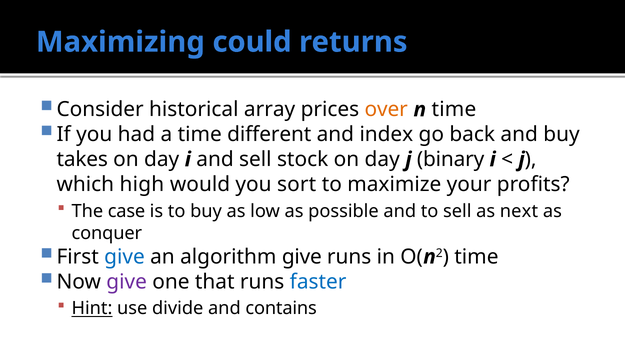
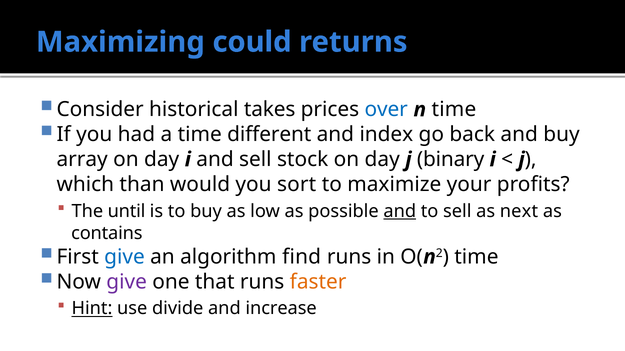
array: array -> takes
over colour: orange -> blue
takes: takes -> array
high: high -> than
case: case -> until
and at (400, 212) underline: none -> present
conquer: conquer -> contains
algorithm give: give -> find
faster colour: blue -> orange
contains: contains -> increase
